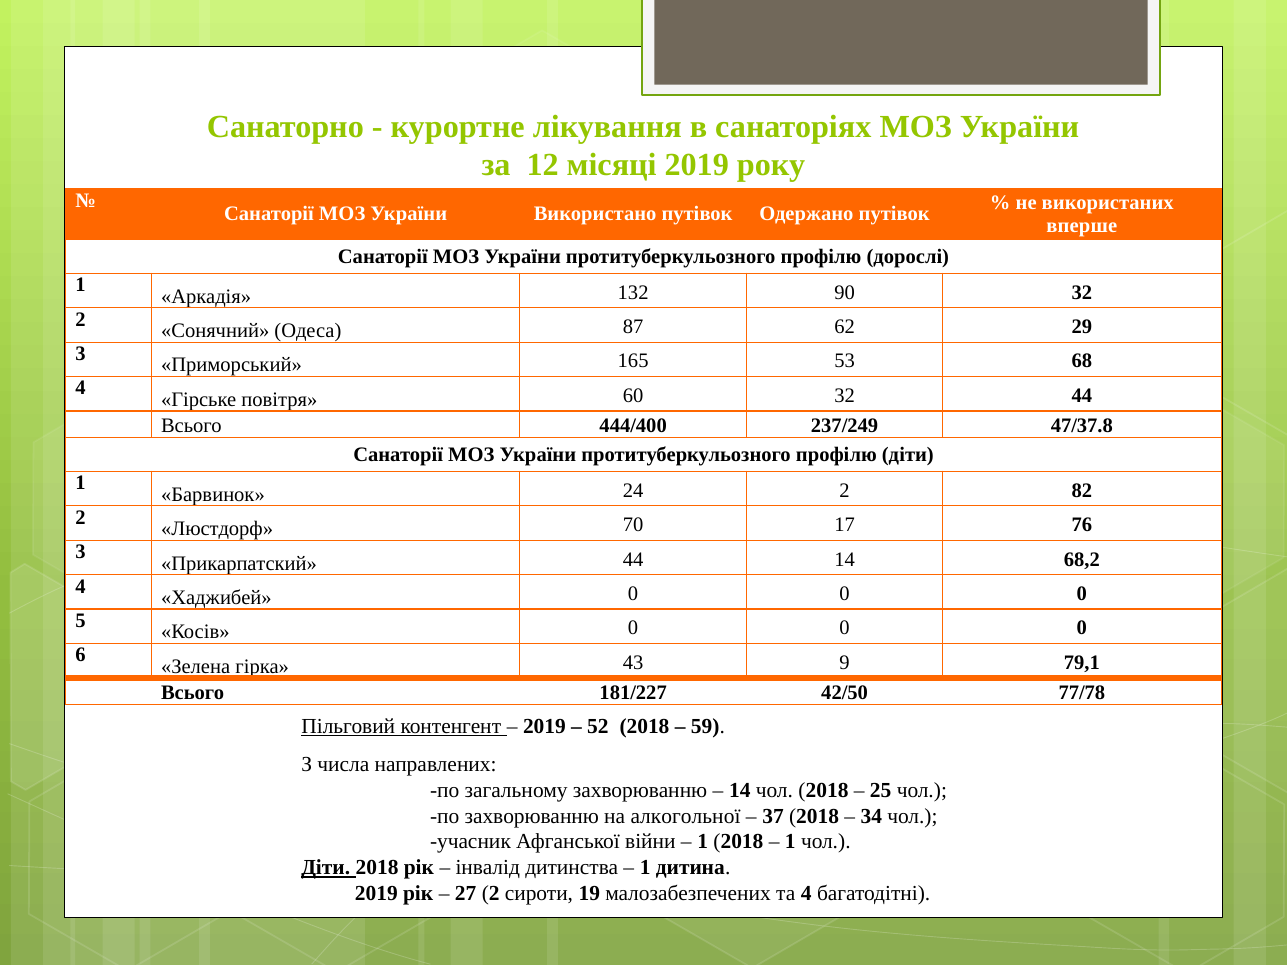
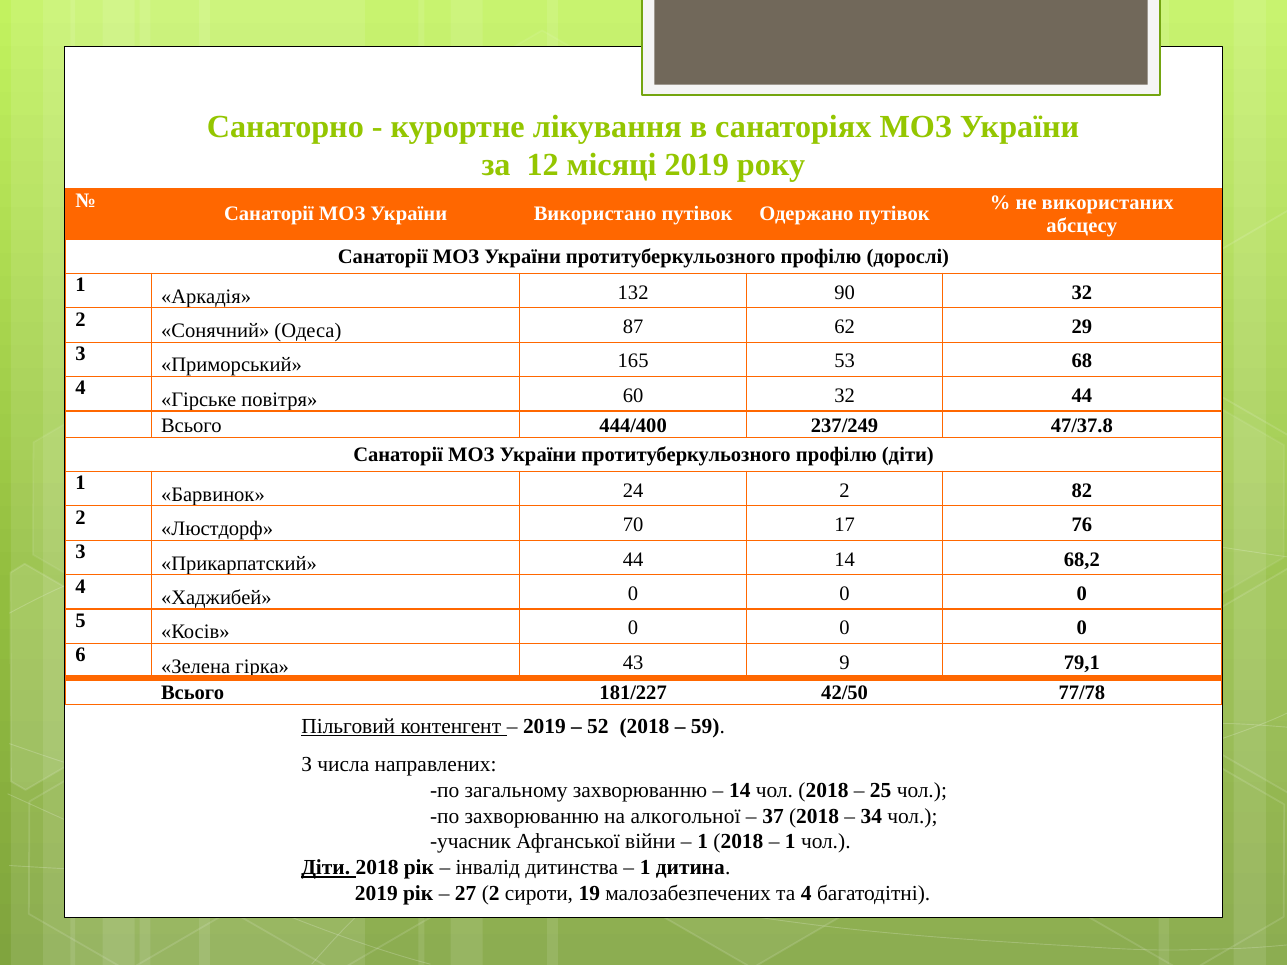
вперше: вперше -> абсцесу
